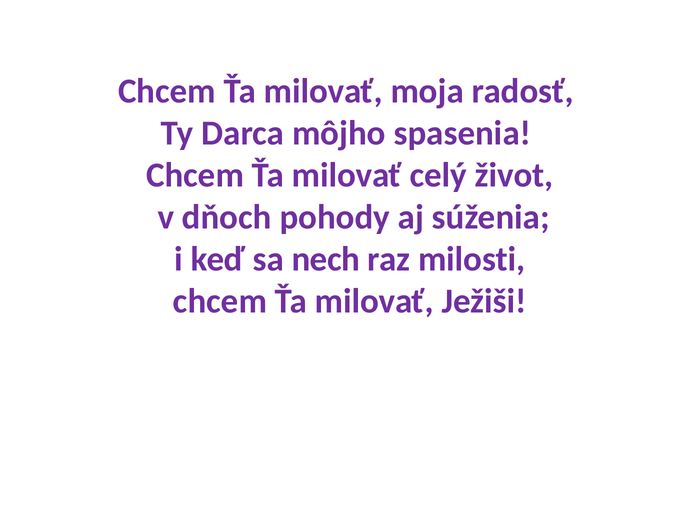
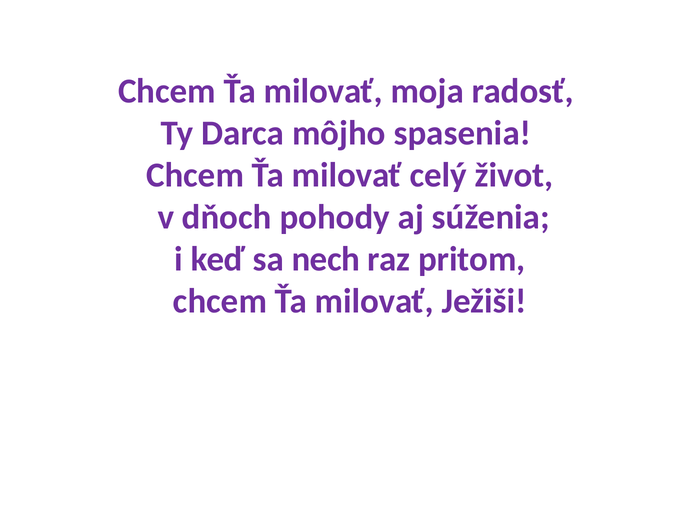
milosti: milosti -> pritom
